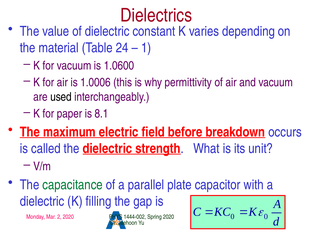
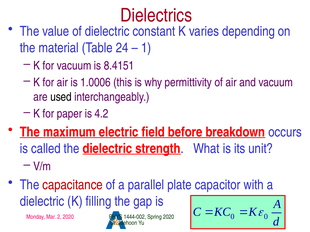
1.0600: 1.0600 -> 8.4151
8.1: 8.1 -> 4.2
capacitance colour: green -> red
